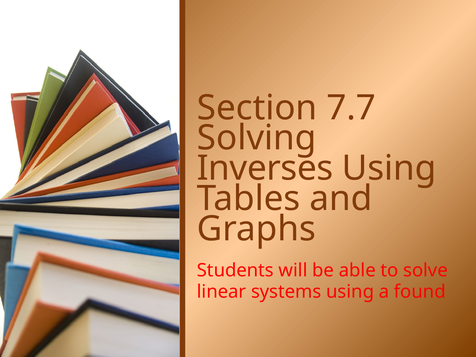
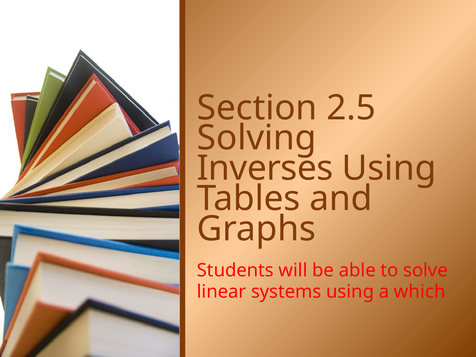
7.7: 7.7 -> 2.5
found: found -> which
